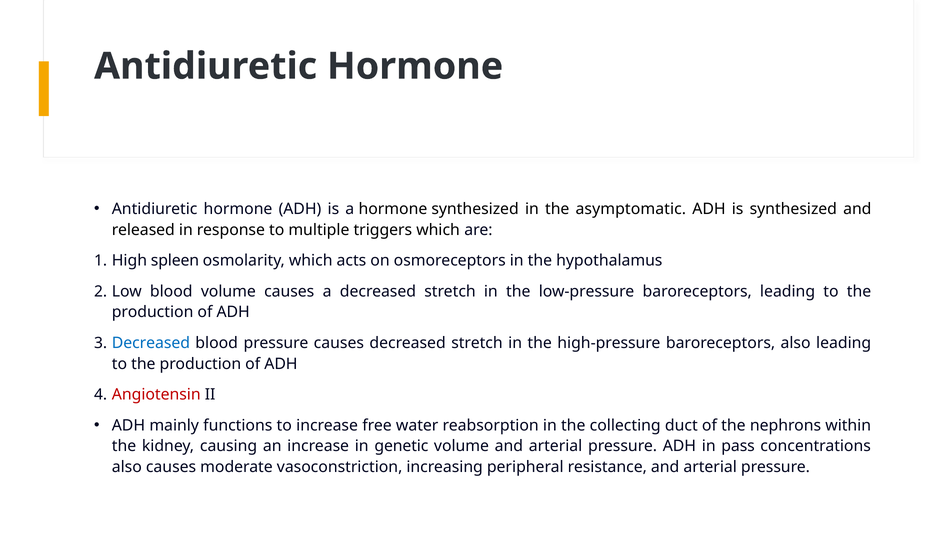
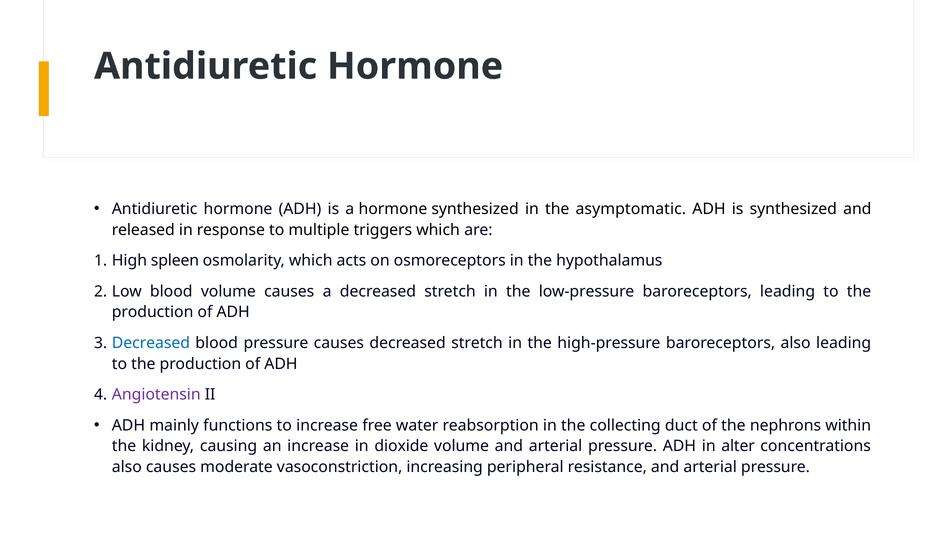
Angiotensin colour: red -> purple
genetic: genetic -> dioxide
pass: pass -> alter
